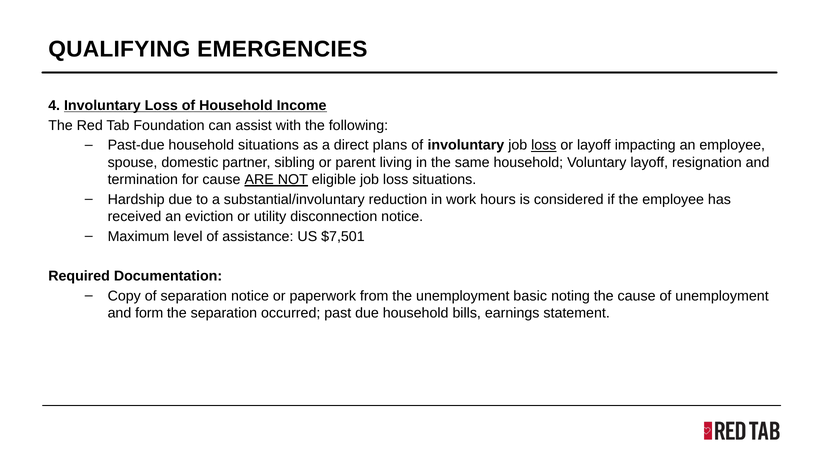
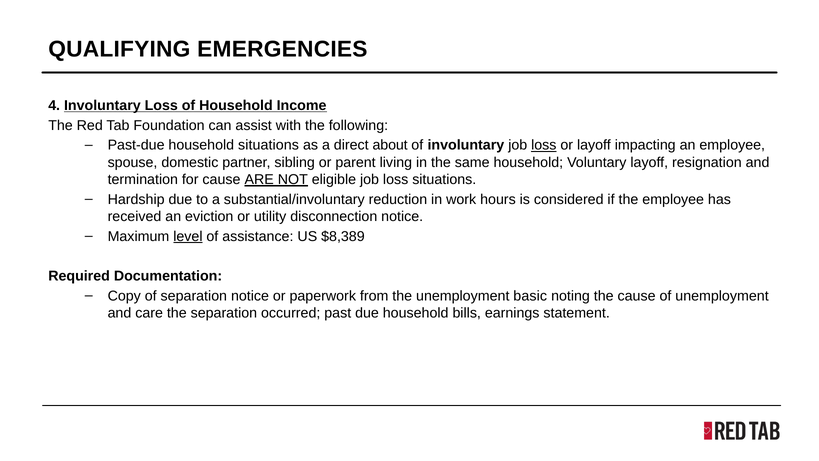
plans: plans -> about
level underline: none -> present
$7,501: $7,501 -> $8,389
form: form -> care
